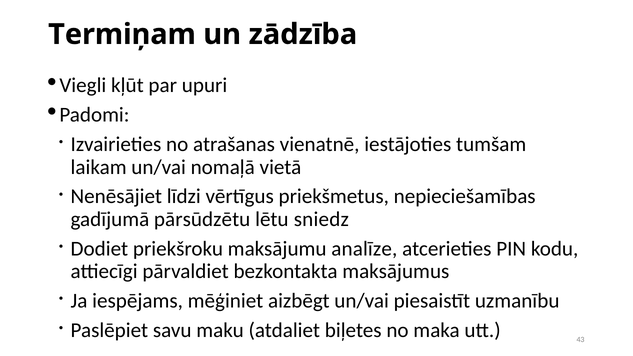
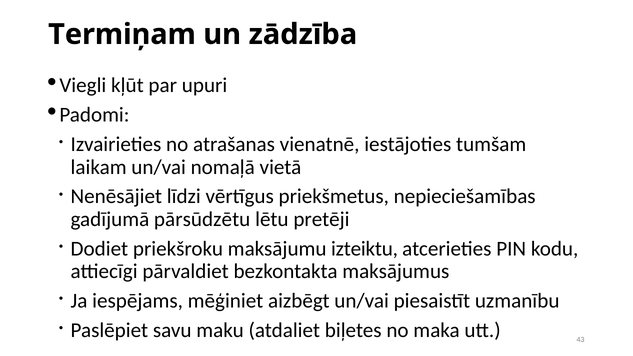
sniedz: sniedz -> pretēji
analīze: analīze -> izteiktu
